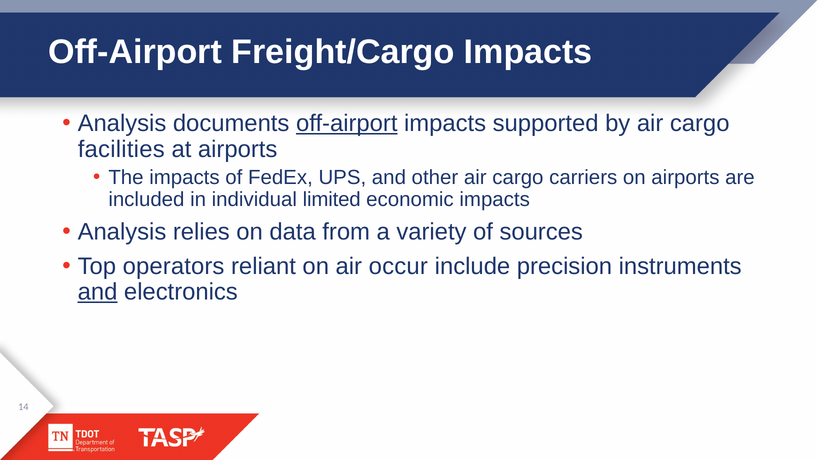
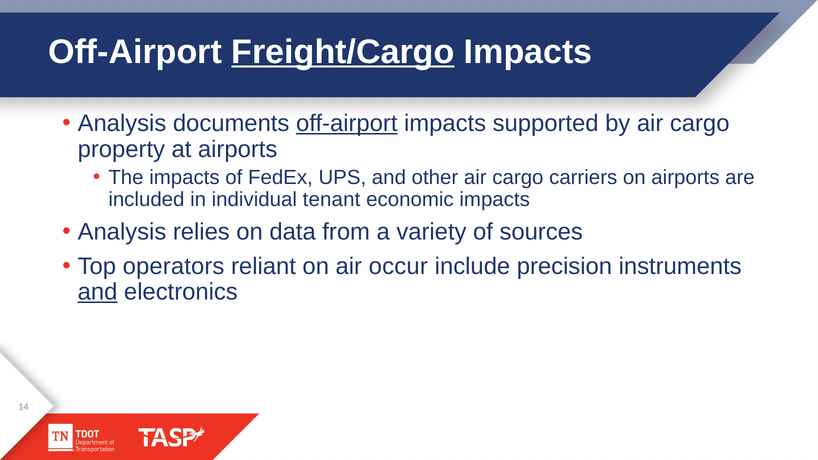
Freight/Cargo underline: none -> present
facilities: facilities -> property
limited: limited -> tenant
